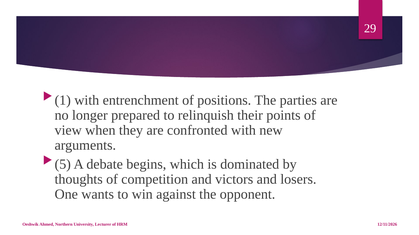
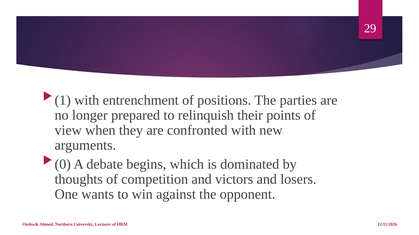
5: 5 -> 0
